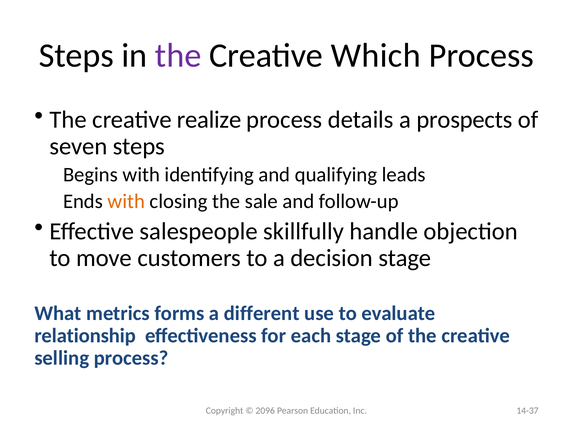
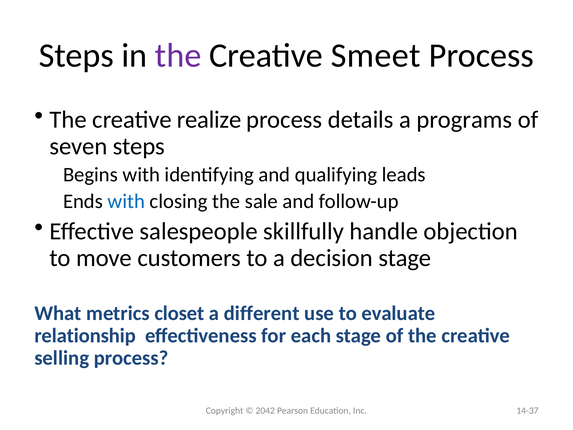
Which: Which -> Smeet
prospects: prospects -> programs
with at (126, 201) colour: orange -> blue
forms: forms -> closet
2096: 2096 -> 2042
